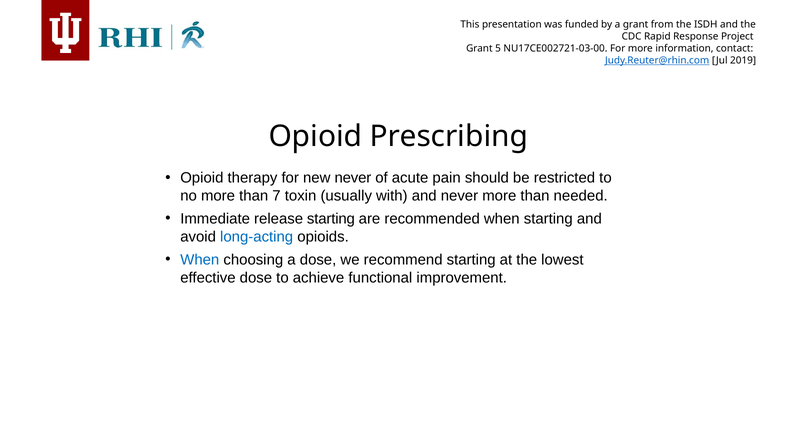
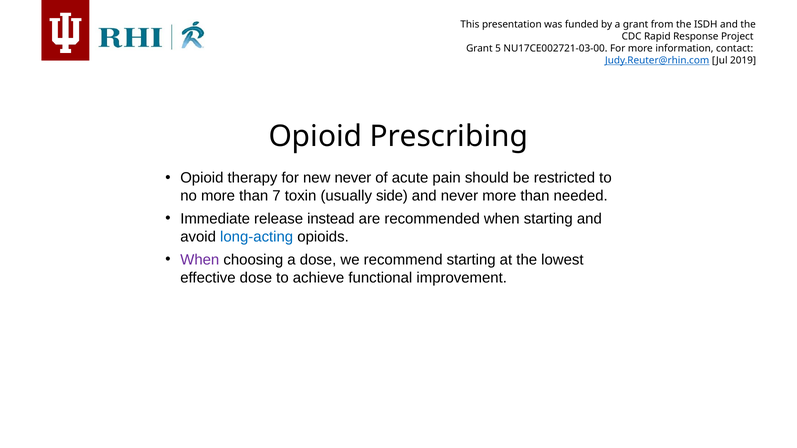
with: with -> side
release starting: starting -> instead
When at (200, 260) colour: blue -> purple
